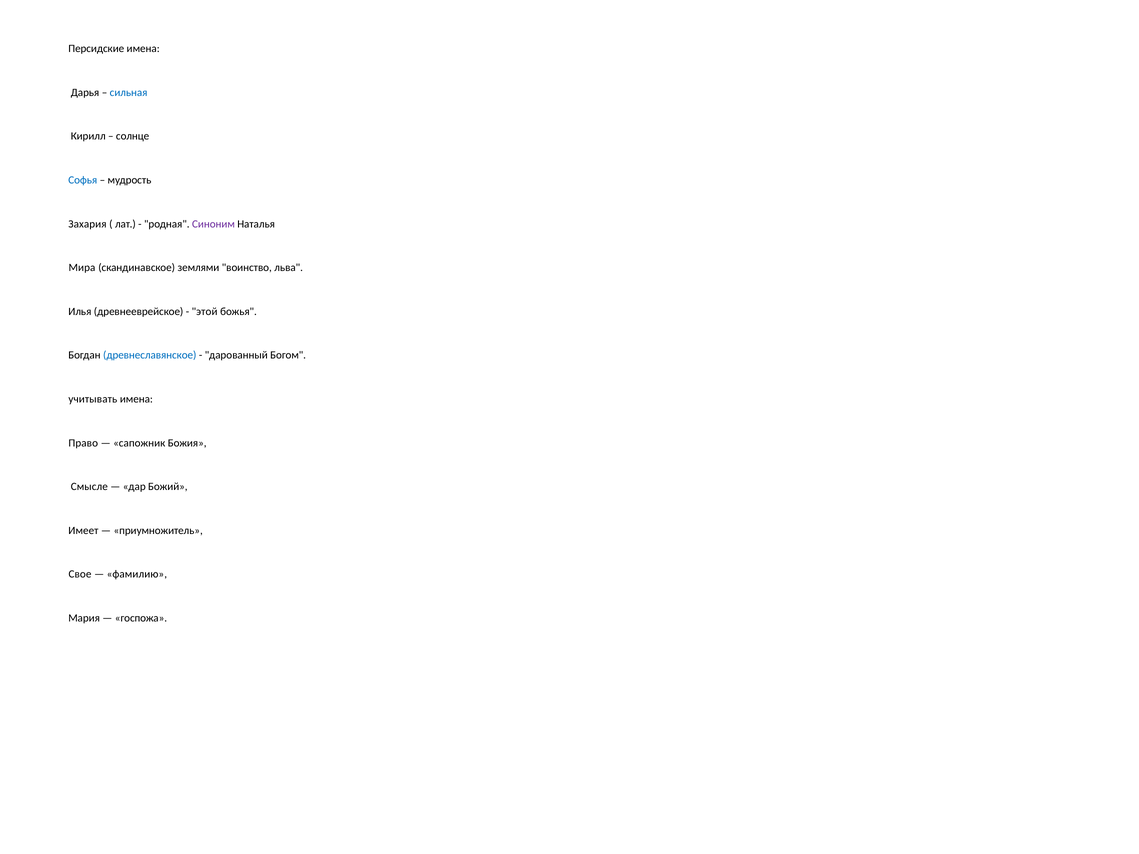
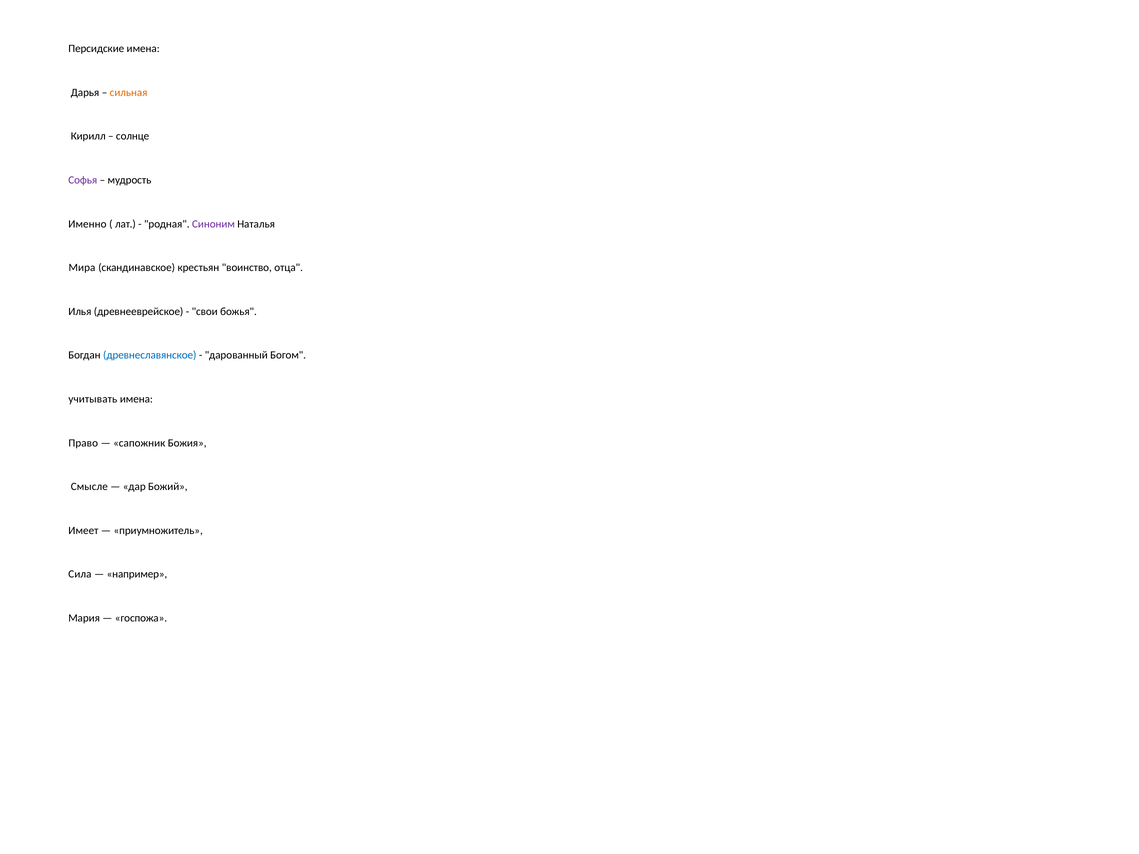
сильная colour: blue -> orange
Софья colour: blue -> purple
Захария: Захария -> Именно
землями: землями -> крестьян
льва: льва -> отца
этой: этой -> свои
Свое: Свое -> Сила
фамилию: фамилию -> например
